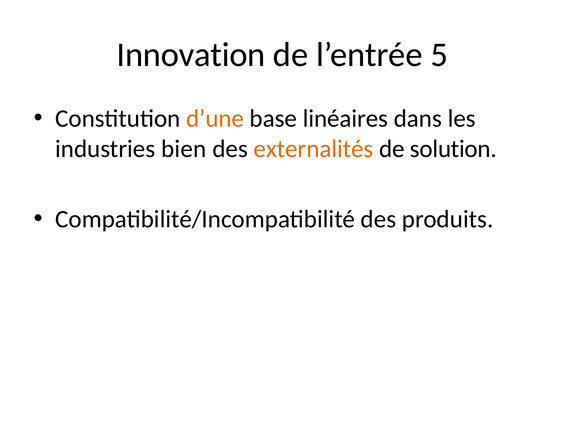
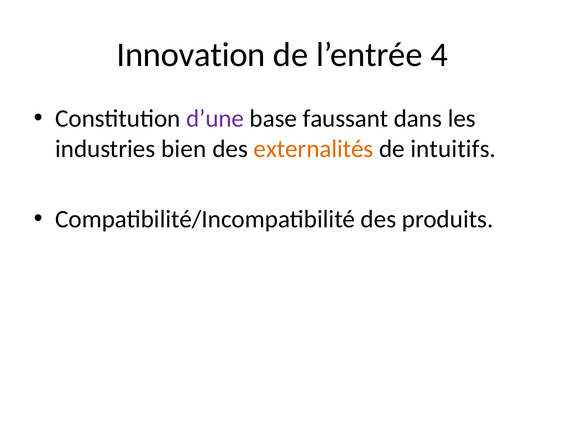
5: 5 -> 4
d’une colour: orange -> purple
linéaires: linéaires -> faussant
solution: solution -> intuitifs
